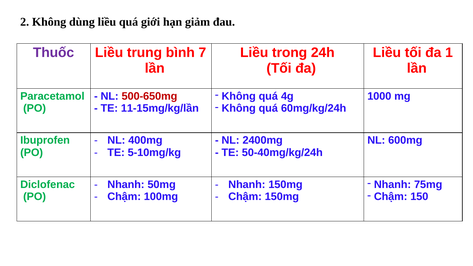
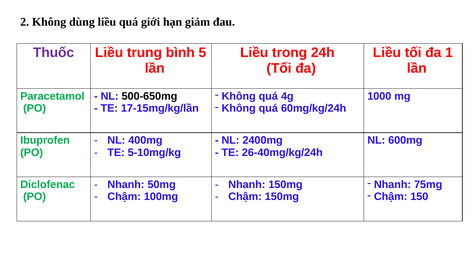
7: 7 -> 5
500-650mg colour: red -> black
11-15mg/kg/lần: 11-15mg/kg/lần -> 17-15mg/kg/lần
50-40mg/kg/24h: 50-40mg/kg/24h -> 26-40mg/kg/24h
